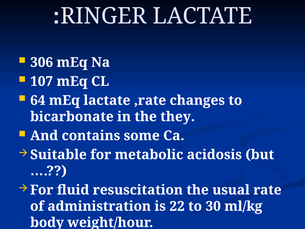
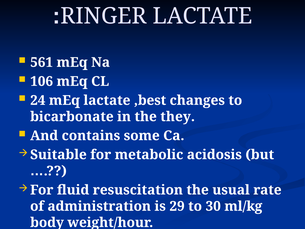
306: 306 -> 561
107: 107 -> 106
64: 64 -> 24
,rate: ,rate -> ,best
22: 22 -> 29
